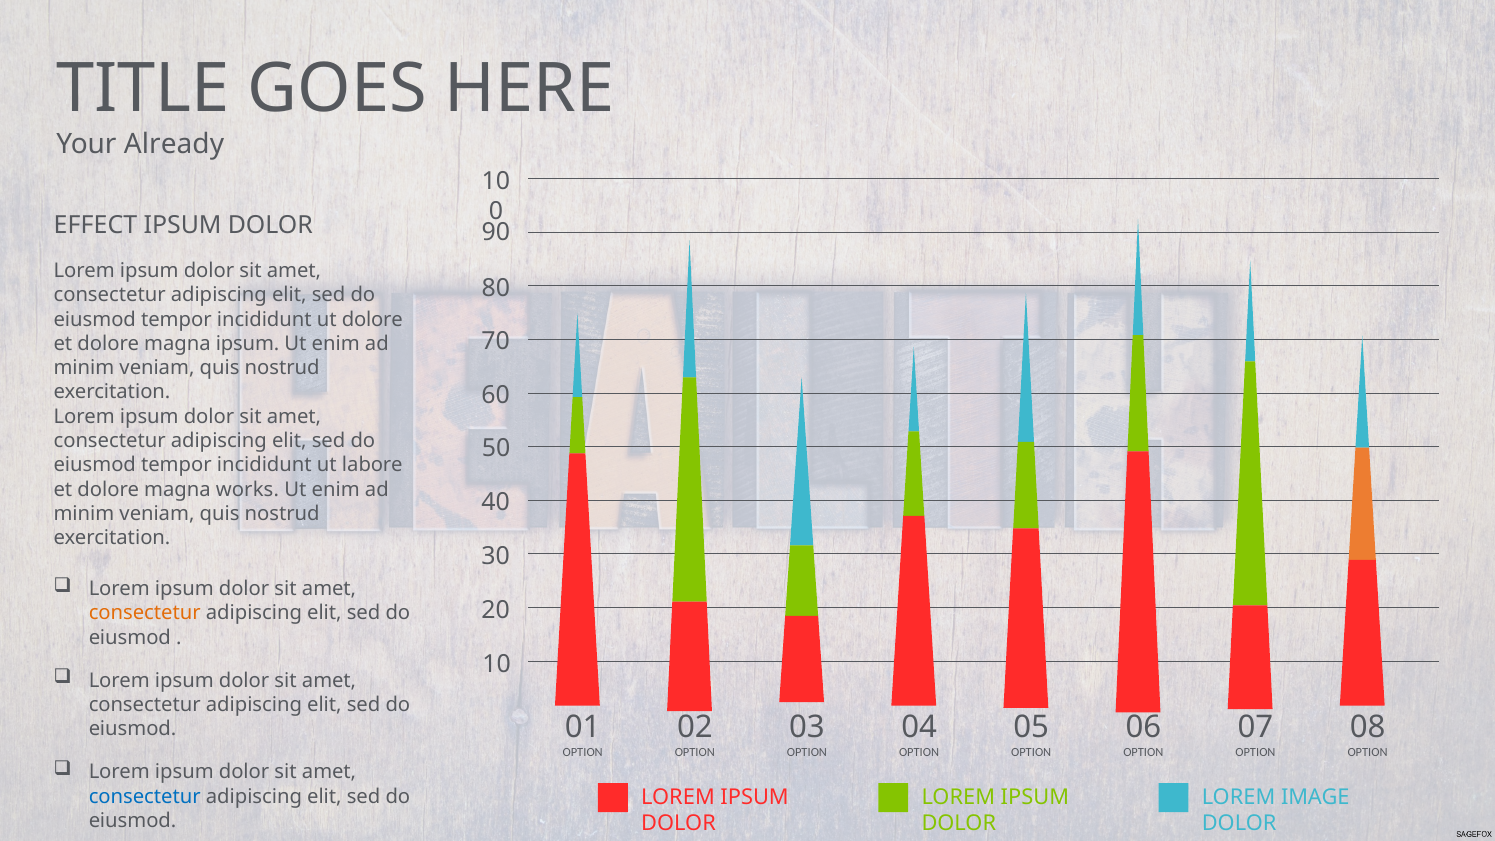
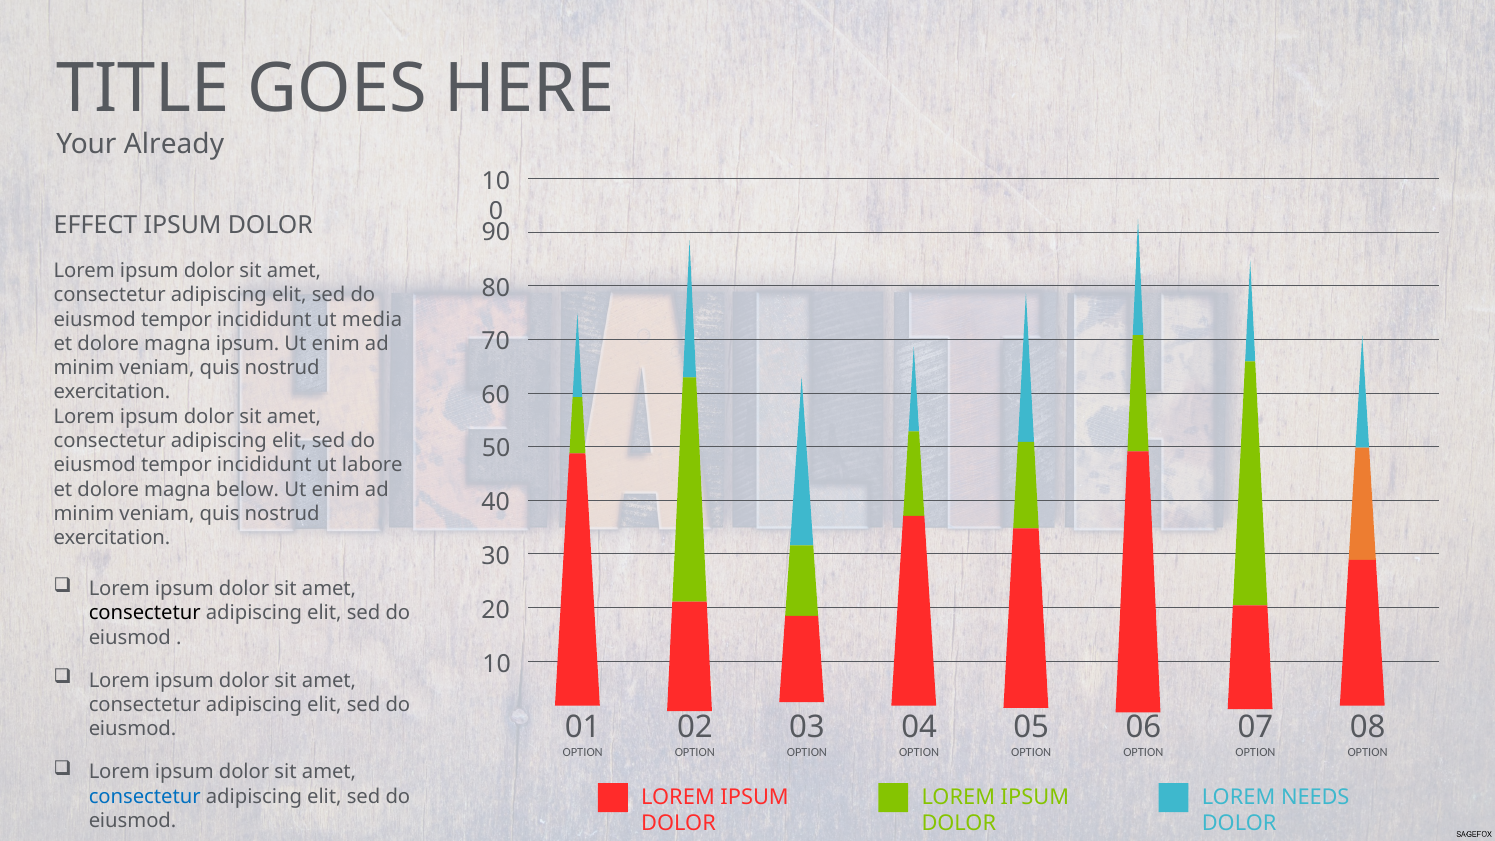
ut dolore: dolore -> media
works: works -> below
consectetur at (145, 613) colour: orange -> black
IMAGE: IMAGE -> NEEDS
